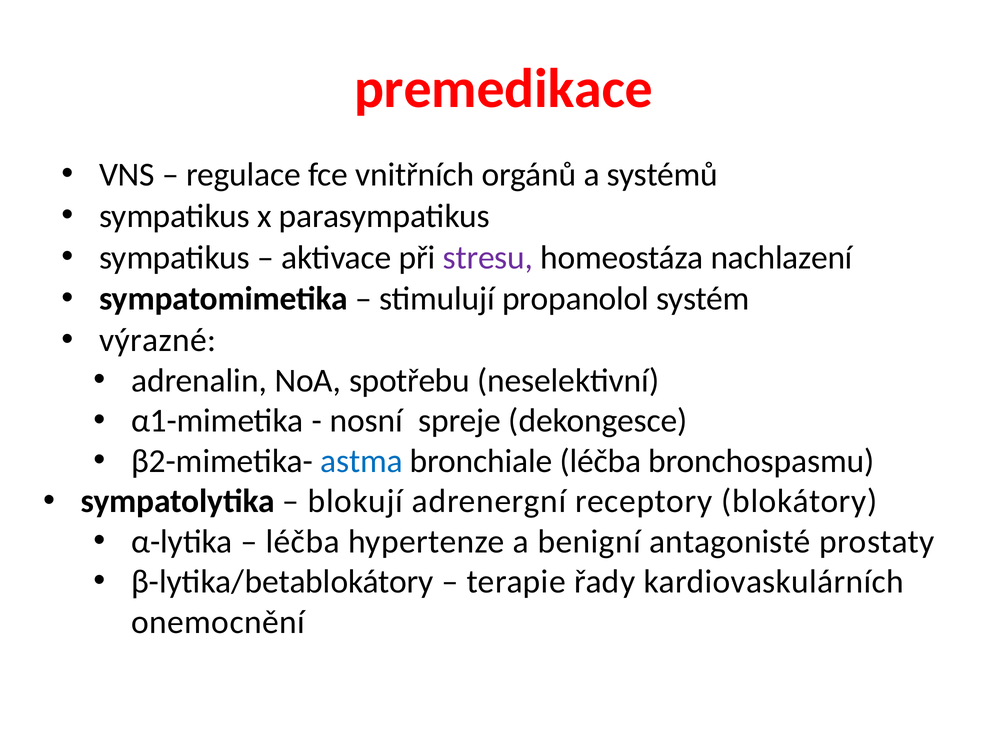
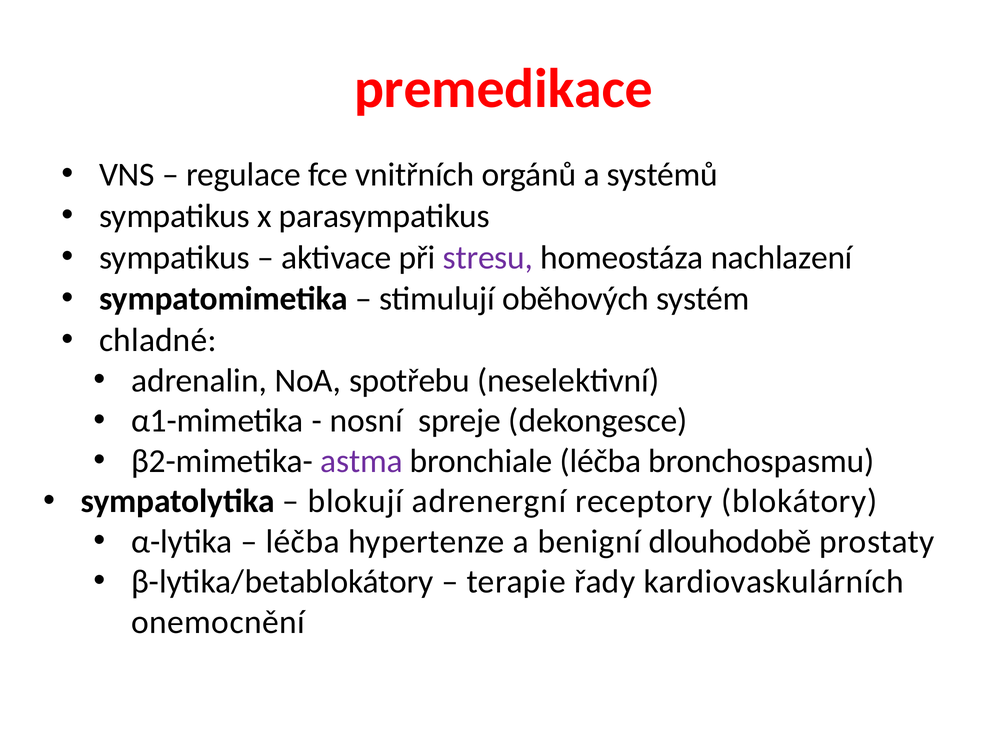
propanolol: propanolol -> oběhových
výrazné: výrazné -> chladné
astma colour: blue -> purple
antagonisté: antagonisté -> dlouhodobě
